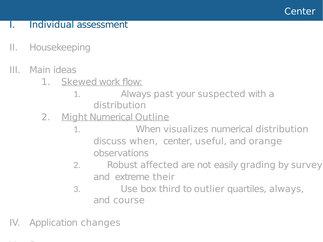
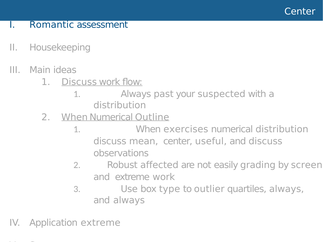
Individual: Individual -> Romantic
Skewed at (79, 82): Skewed -> Discuss
Might at (74, 118): Might -> When
visualizes: visualizes -> exercises
discuss when: when -> mean
and orange: orange -> discuss
survey: survey -> screen
extreme their: their -> work
third: third -> type
and course: course -> always
Application changes: changes -> extreme
